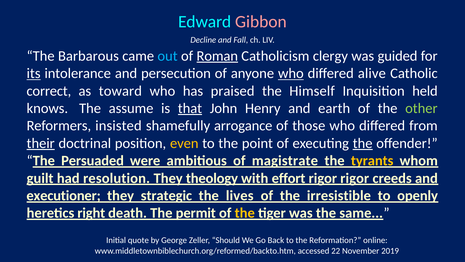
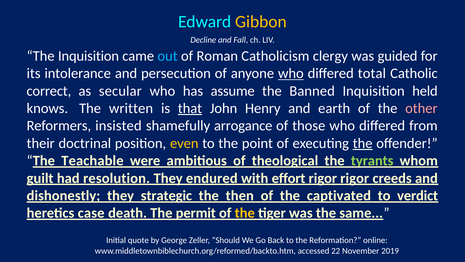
Gibbon colour: pink -> yellow
The Barbarous: Barbarous -> Inquisition
Roman underline: present -> none
its underline: present -> none
alive: alive -> total
toward: toward -> secular
praised: praised -> assume
Himself: Himself -> Banned
assume: assume -> written
other colour: light green -> pink
their underline: present -> none
Persuaded: Persuaded -> Teachable
magistrate: magistrate -> theological
tyrants colour: yellow -> light green
theology: theology -> endured
executioner: executioner -> dishonestly
lives: lives -> then
irresistible: irresistible -> captivated
openly: openly -> verdict
right: right -> case
